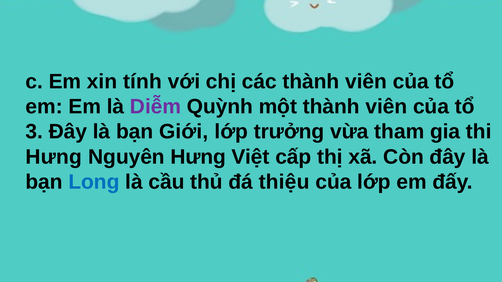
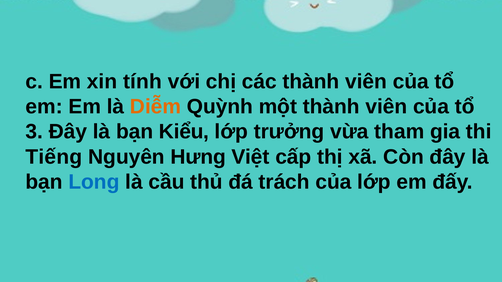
Diễm colour: purple -> orange
Giới: Giới -> Kiểu
Hưng at (54, 157): Hưng -> Tiếng
thiệu: thiệu -> trách
